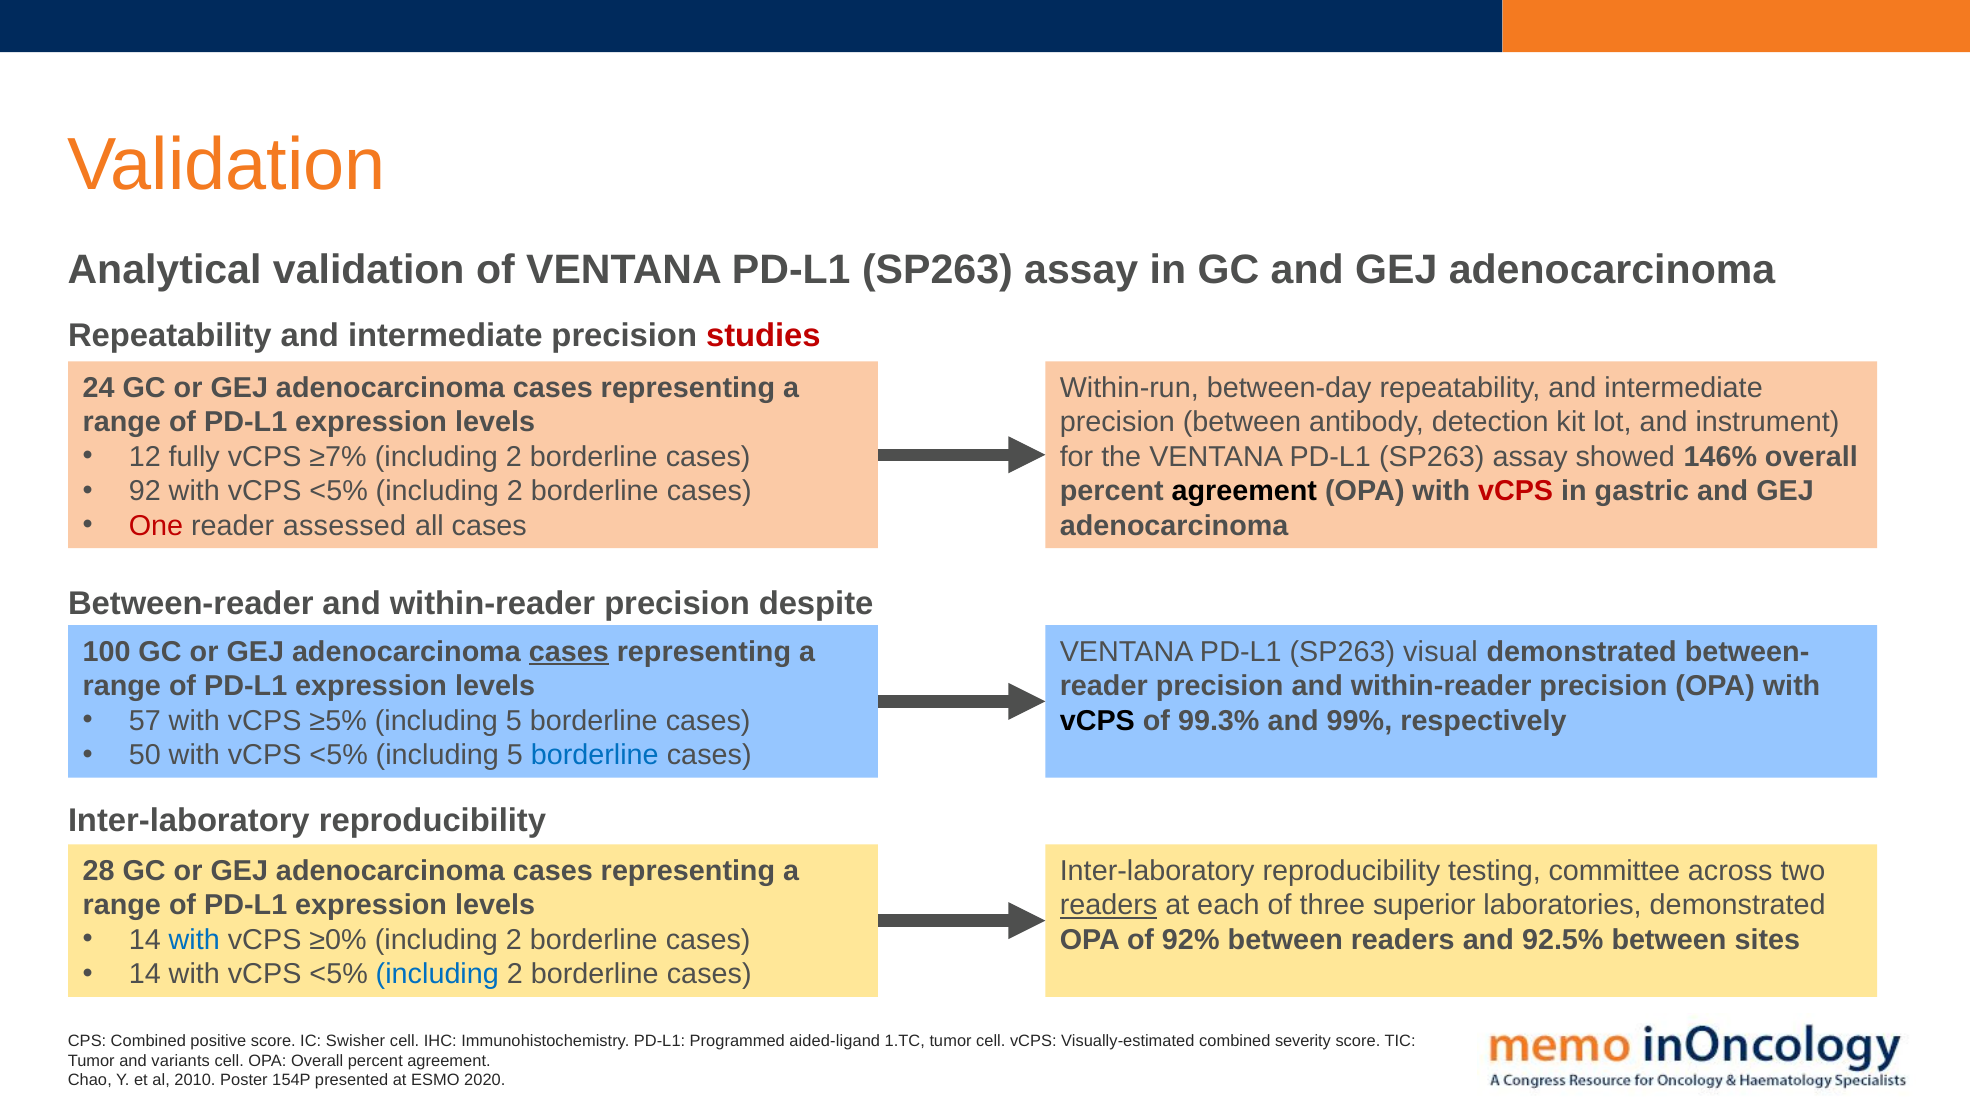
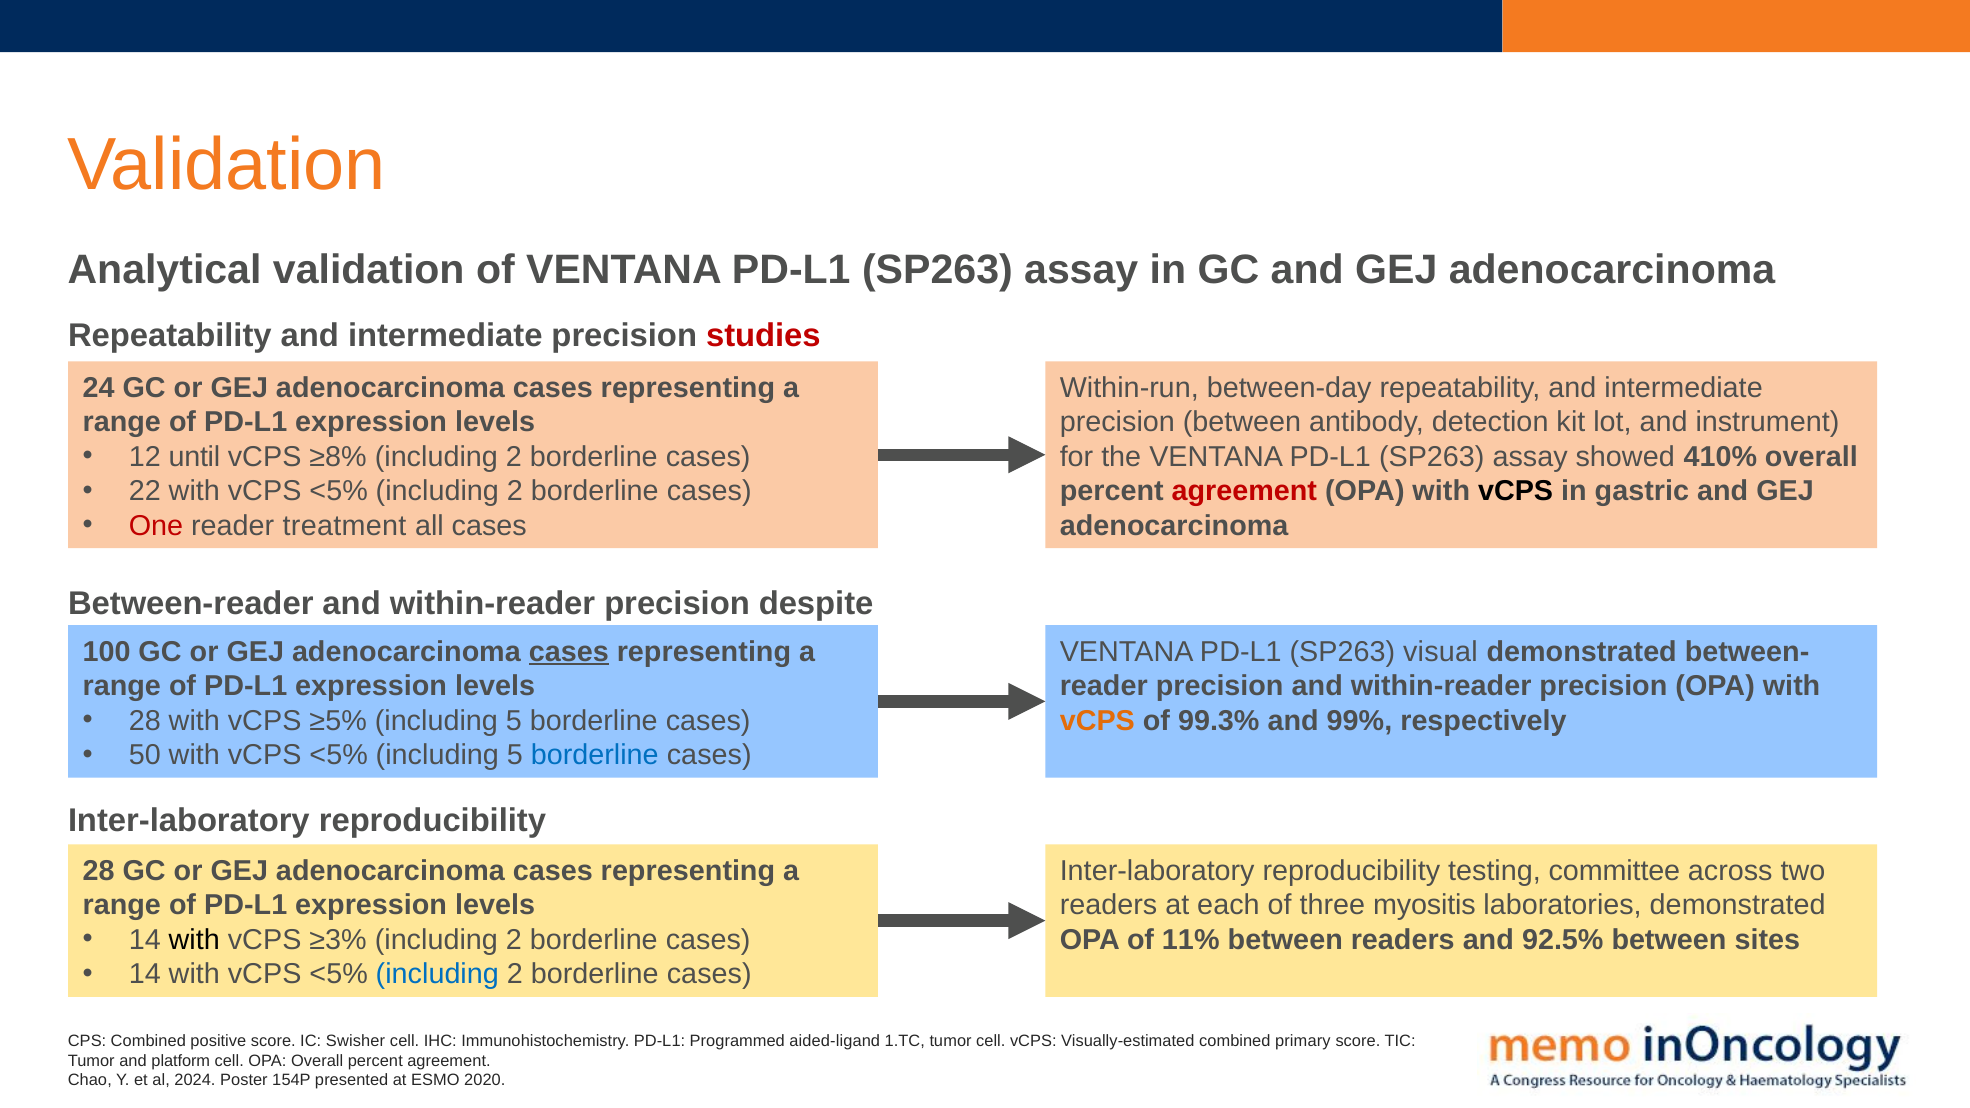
fully: fully -> until
≥7%: ≥7% -> ≥8%
146%: 146% -> 410%
92: 92 -> 22
agreement at (1244, 491) colour: black -> red
vCPS at (1516, 491) colour: red -> black
assessed: assessed -> treatment
57 at (145, 721): 57 -> 28
vCPS at (1097, 721) colour: black -> orange
readers at (1109, 905) underline: present -> none
superior: superior -> myositis
with at (194, 940) colour: blue -> black
≥0%: ≥0% -> ≥3%
92%: 92% -> 11%
severity: severity -> primary
variants: variants -> platform
2010: 2010 -> 2024
